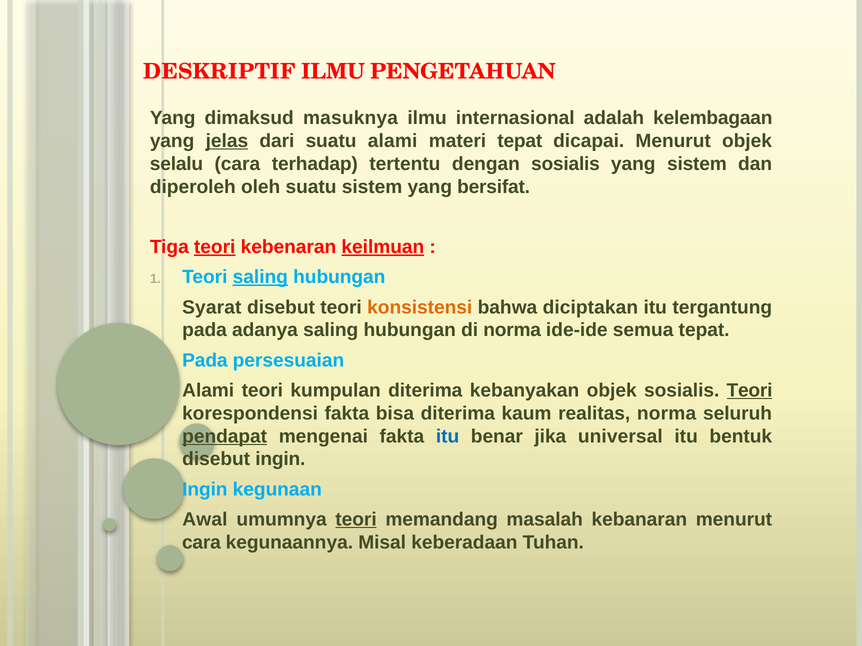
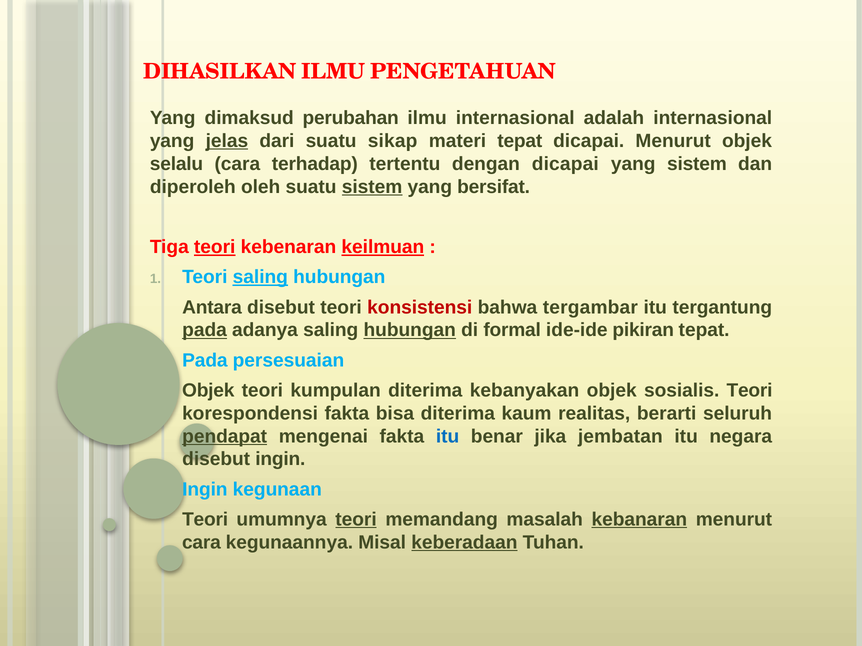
DESKRIPTIF: DESKRIPTIF -> DIHASILKAN
masuknya: masuknya -> perubahan
adalah kelembagaan: kelembagaan -> internasional
suatu alami: alami -> sikap
dengan sosialis: sosialis -> dicapai
sistem at (372, 187) underline: none -> present
Syarat: Syarat -> Antara
konsistensi colour: orange -> red
diciptakan: diciptakan -> tergambar
pada at (205, 330) underline: none -> present
hubungan at (410, 330) underline: none -> present
di norma: norma -> formal
semua: semua -> pikiran
Alami at (208, 391): Alami -> Objek
Teori at (750, 391) underline: present -> none
realitas norma: norma -> berarti
universal: universal -> jembatan
bentuk: bentuk -> negara
Awal at (205, 520): Awal -> Teori
kebanaran underline: none -> present
keberadaan underline: none -> present
